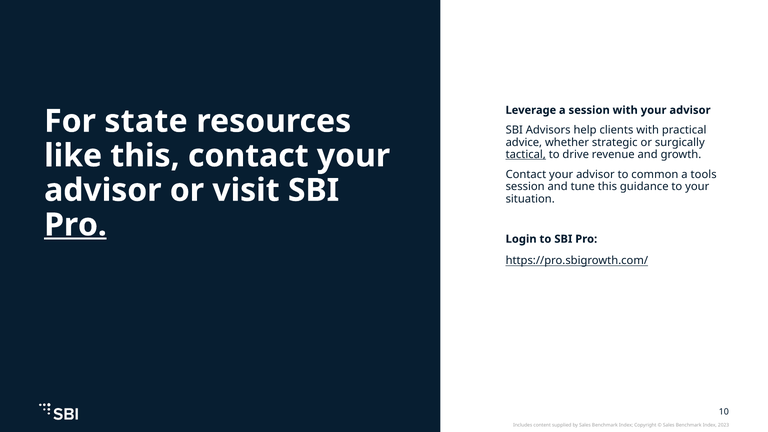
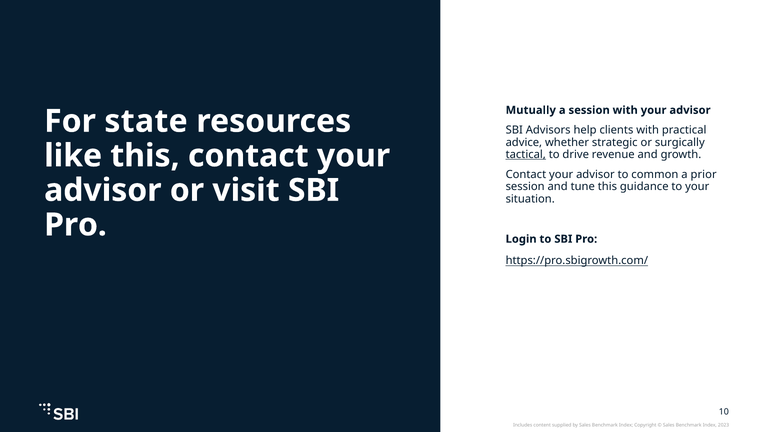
Leverage: Leverage -> Mutually
tools: tools -> prior
Pro at (75, 225) underline: present -> none
